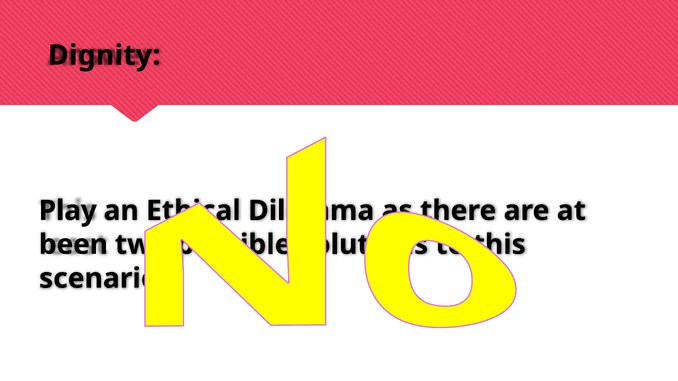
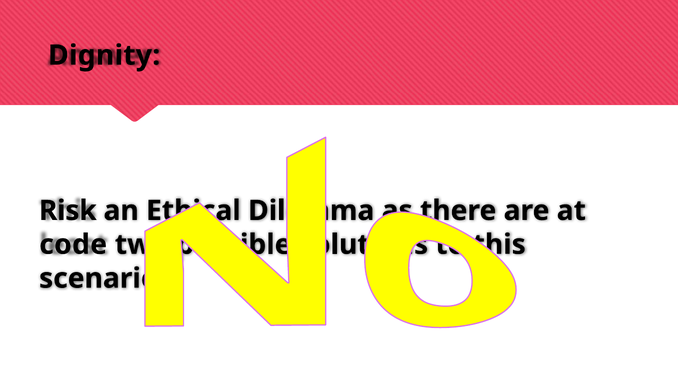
Play: Play -> Risk
been: been -> code
